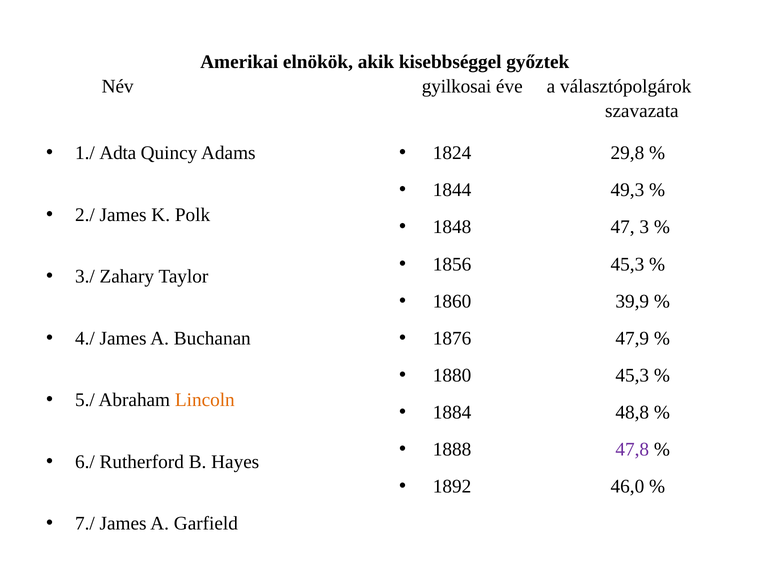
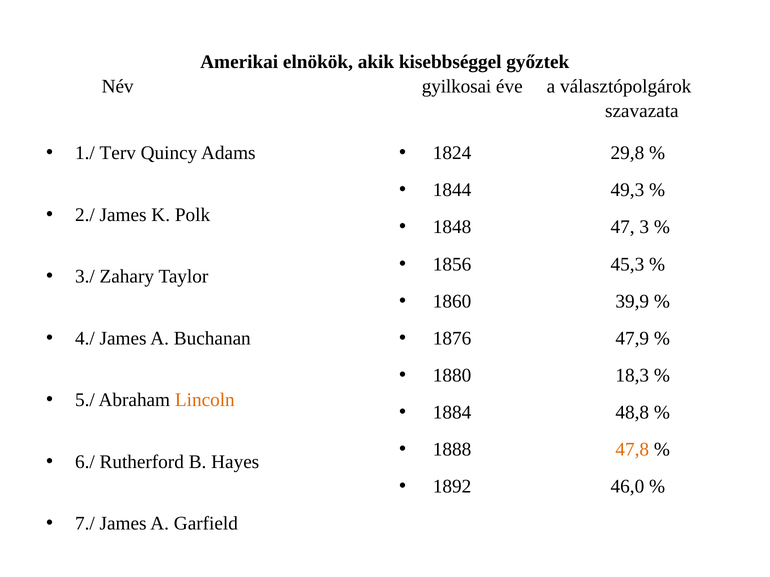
Adta: Adta -> Terv
1880 45,3: 45,3 -> 18,3
47,8 colour: purple -> orange
